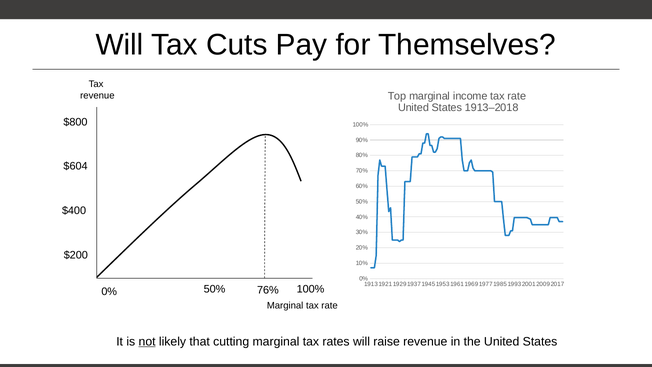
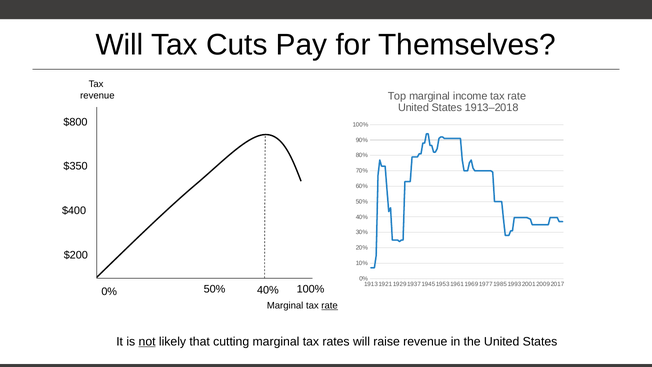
$604: $604 -> $350
50% 76%: 76% -> 40%
rate at (330, 305) underline: none -> present
